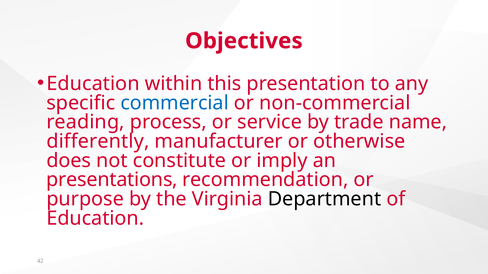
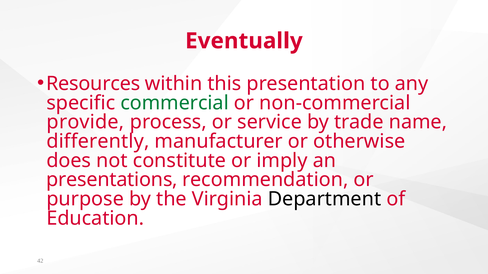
Objectives: Objectives -> Eventually
Education at (93, 84): Education -> Resources
commercial colour: blue -> green
reading: reading -> provide
